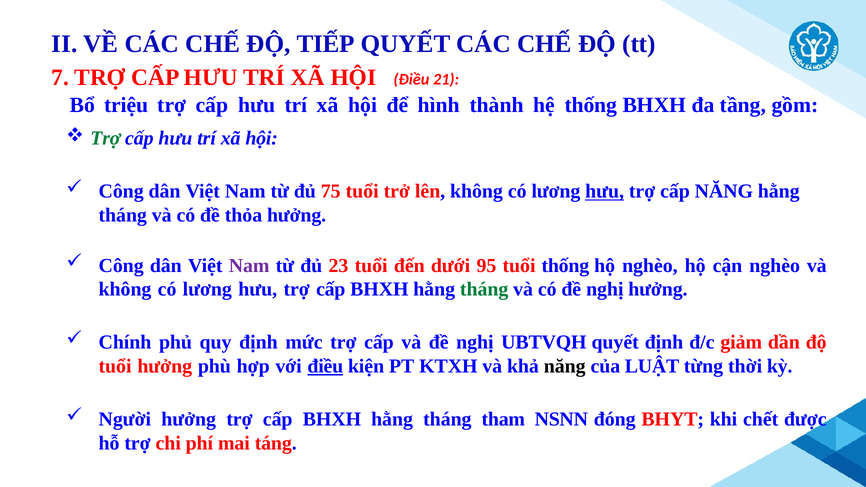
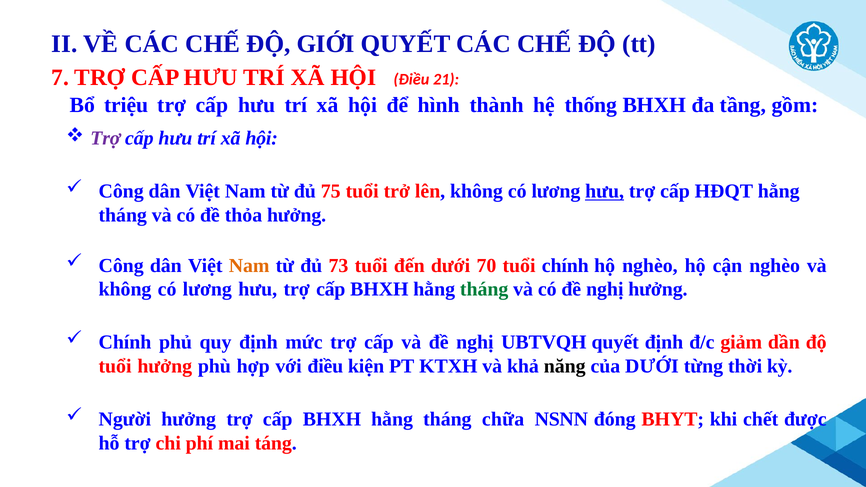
TIẾP: TIẾP -> GIỚI
Trợ at (105, 138) colour: green -> purple
cấp NĂNG: NĂNG -> HĐQT
Nam at (249, 266) colour: purple -> orange
23: 23 -> 73
95: 95 -> 70
tuổi thống: thống -> chính
điều at (325, 366) underline: present -> none
của LUẬT: LUẬT -> DƯỚI
tham: tham -> chữa
